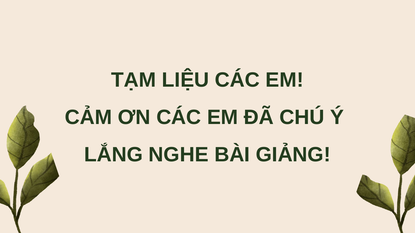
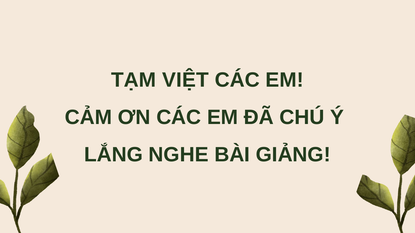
LIỆU: LIỆU -> VIỆT
